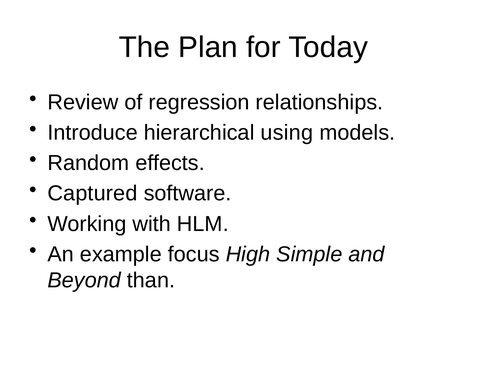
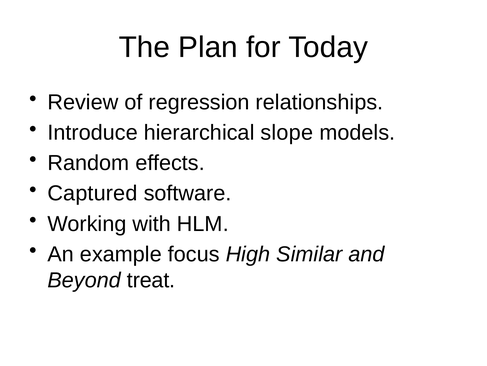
using: using -> slope
Simple: Simple -> Similar
than: than -> treat
